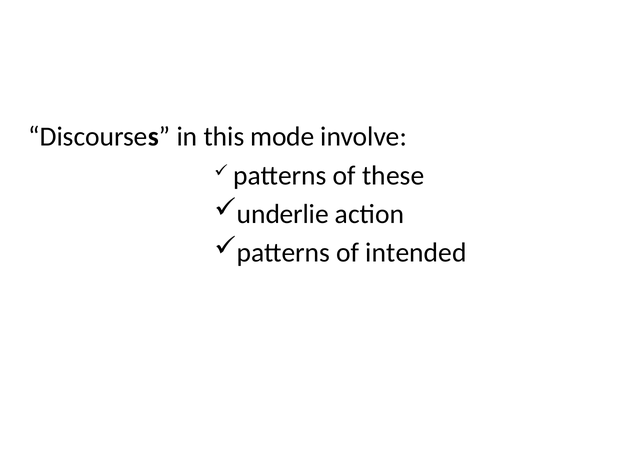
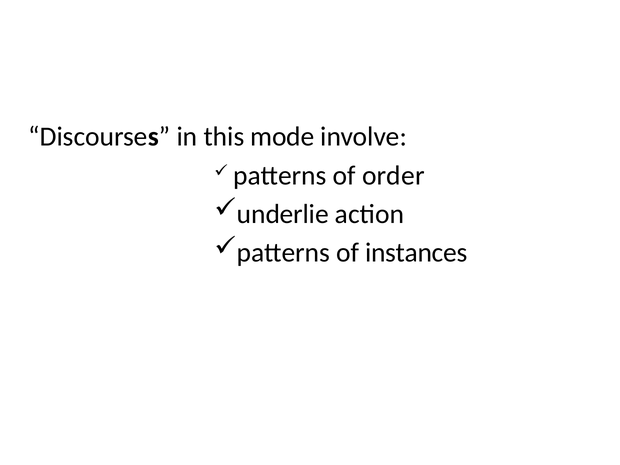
these: these -> order
intended: intended -> instances
